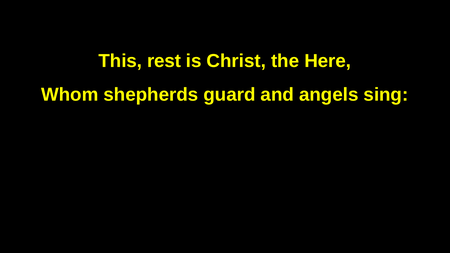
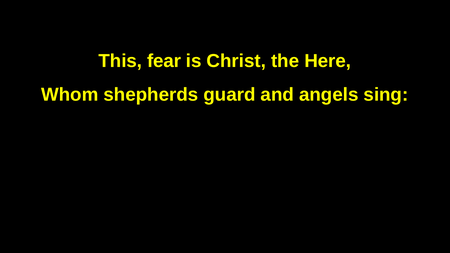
rest: rest -> fear
